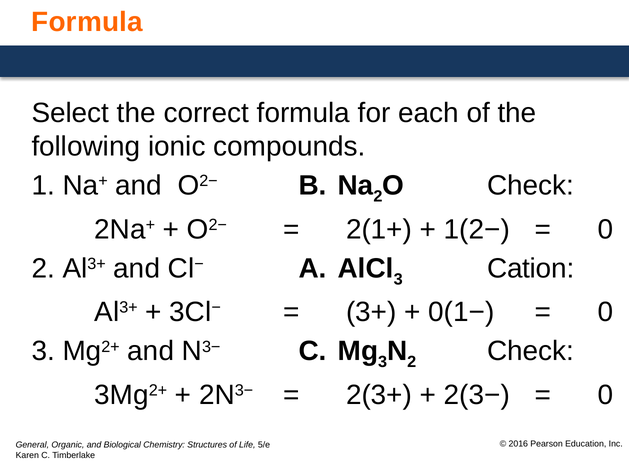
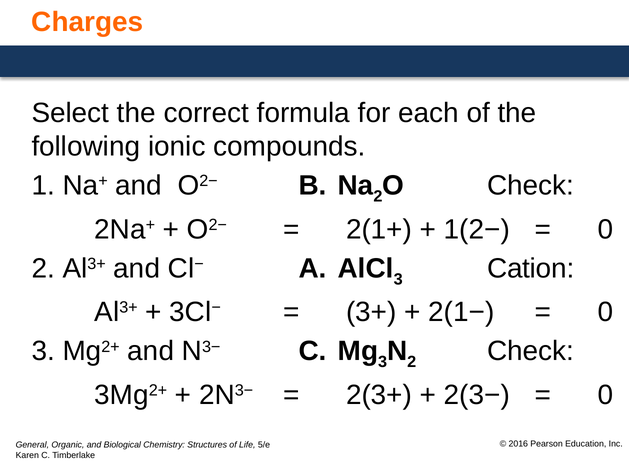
Formula at (87, 22): Formula -> Charges
0(1−: 0(1− -> 2(1−
